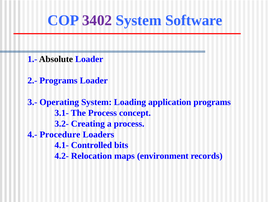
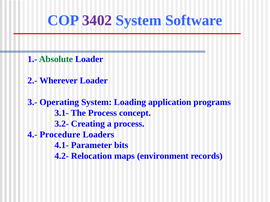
Absolute colour: black -> green
2.- Programs: Programs -> Wherever
Controlled: Controlled -> Parameter
